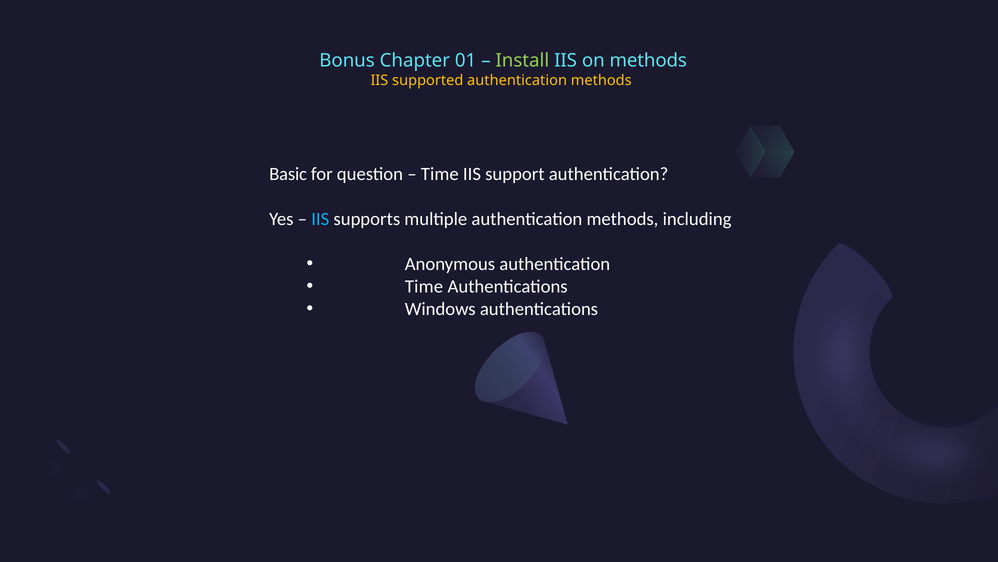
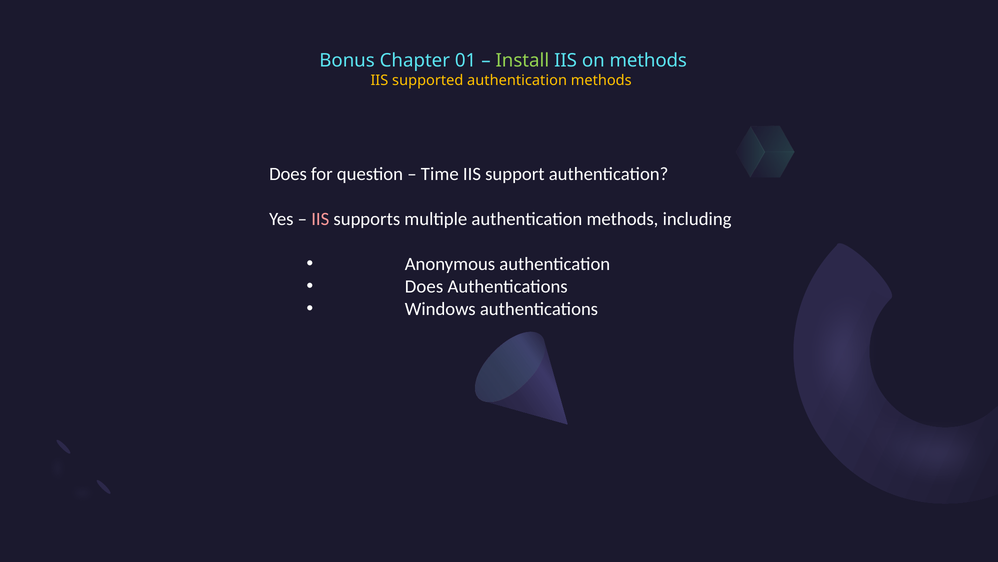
Basic at (288, 174): Basic -> Does
IIS at (320, 219) colour: light blue -> pink
Time at (424, 286): Time -> Does
